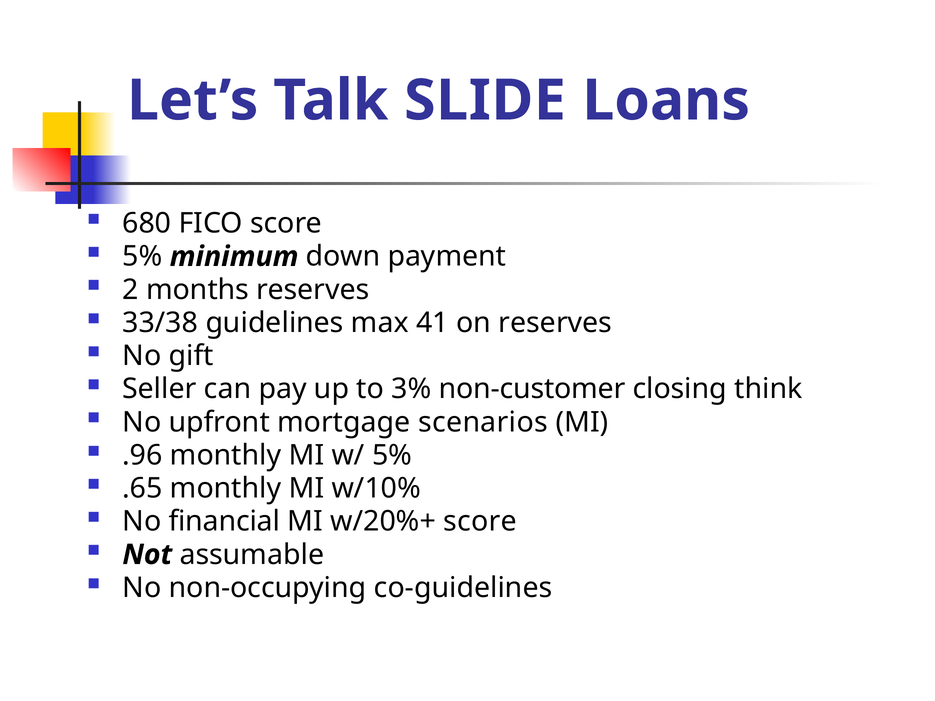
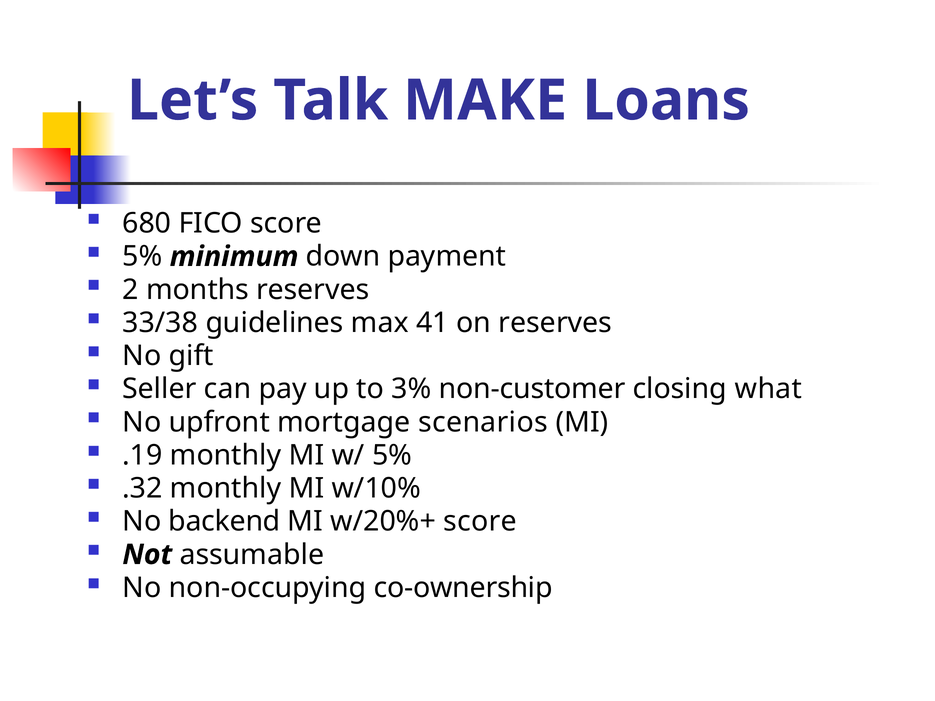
SLIDE: SLIDE -> MAKE
think: think -> what
.96: .96 -> .19
.65: .65 -> .32
financial: financial -> backend
co-guidelines: co-guidelines -> co-ownership
